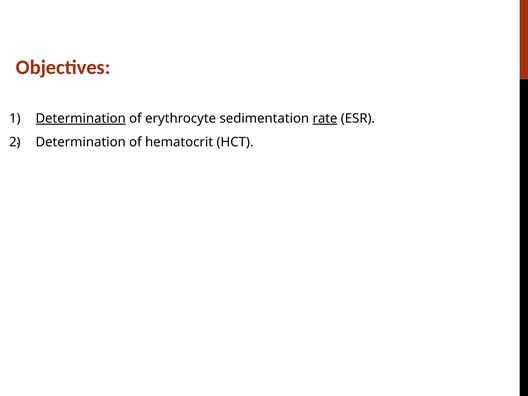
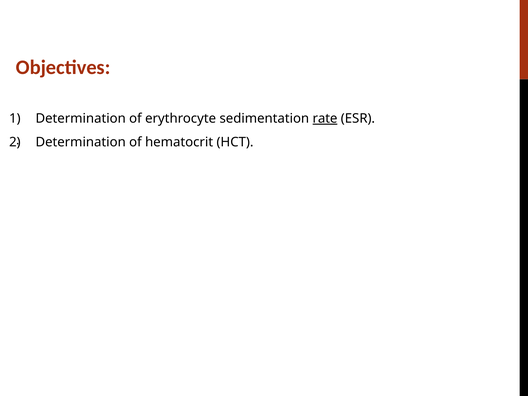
Determination at (81, 119) underline: present -> none
